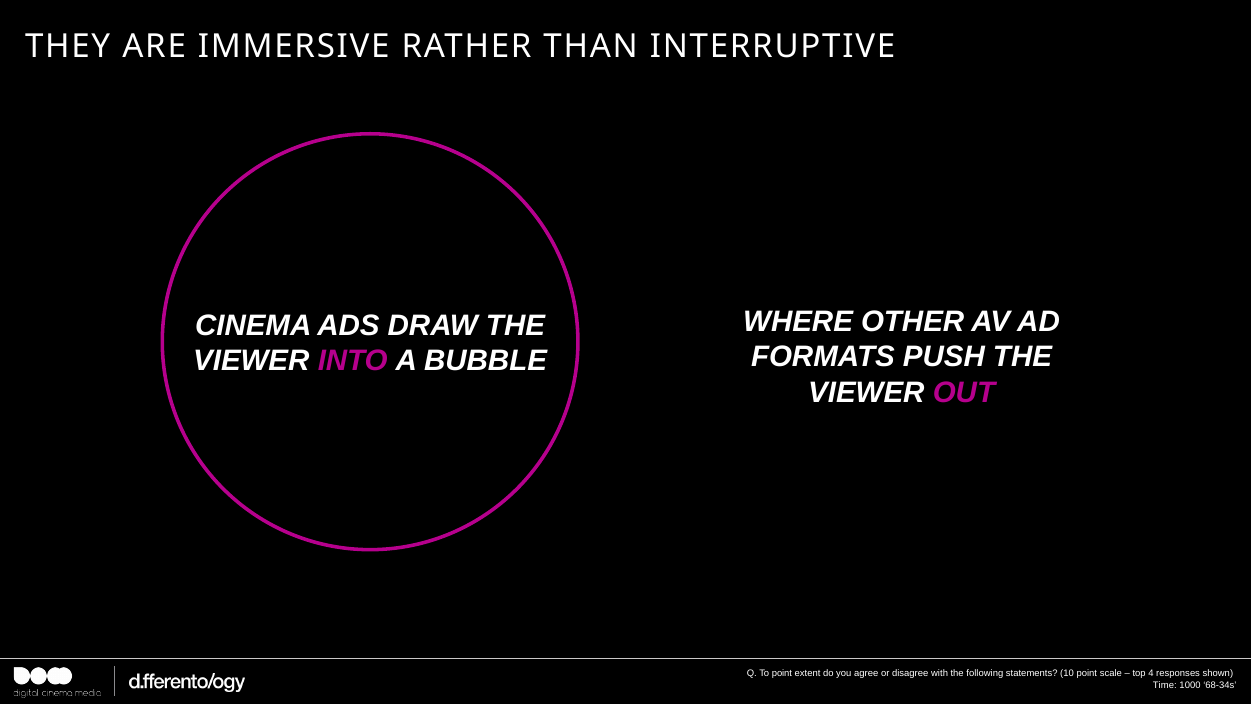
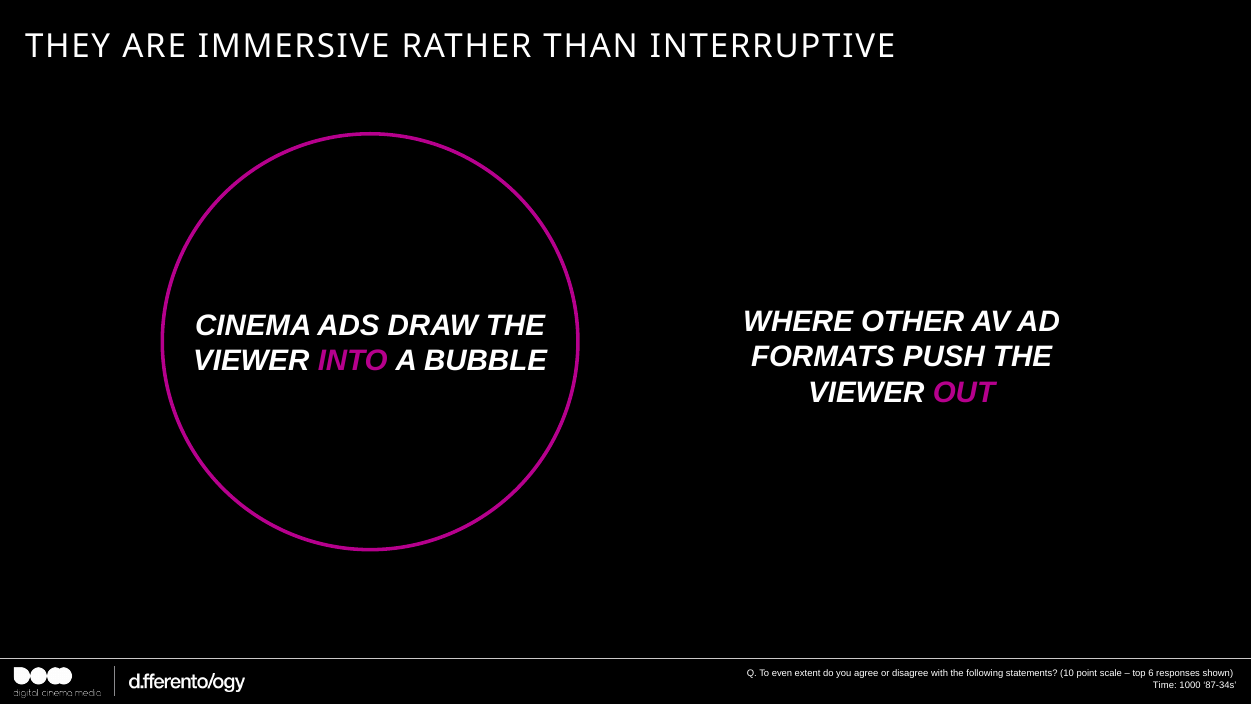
To point: point -> even
4: 4 -> 6
68-34s: 68-34s -> 87-34s
